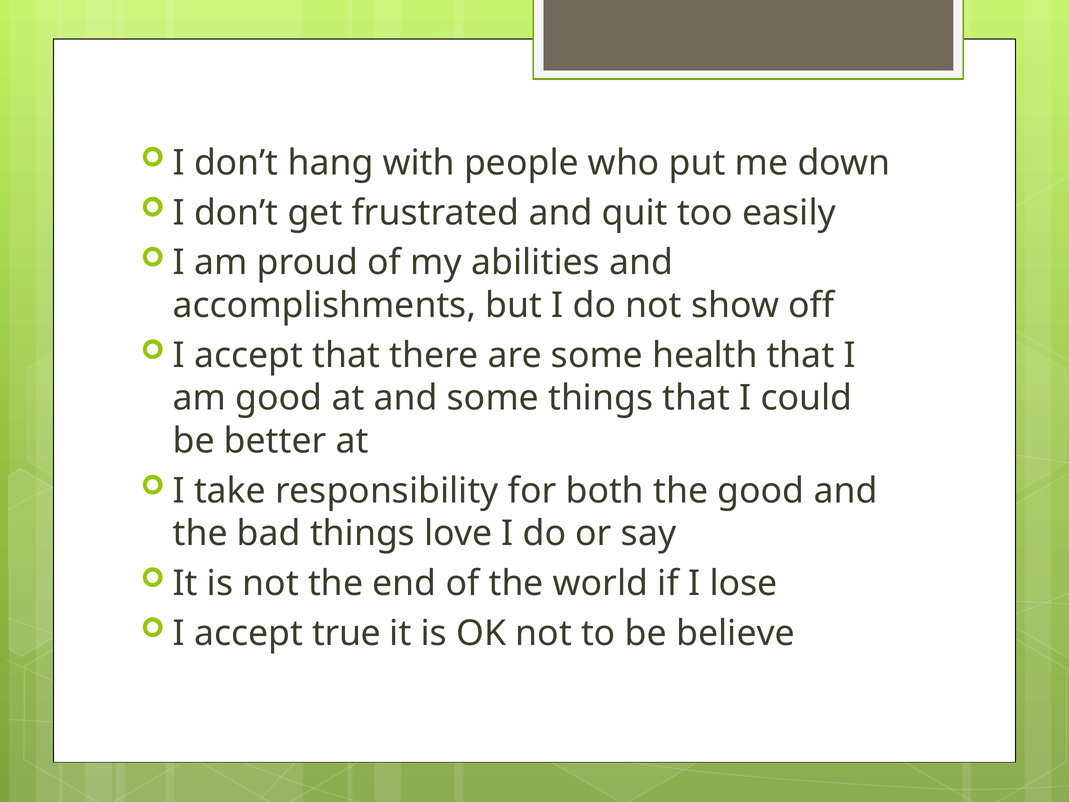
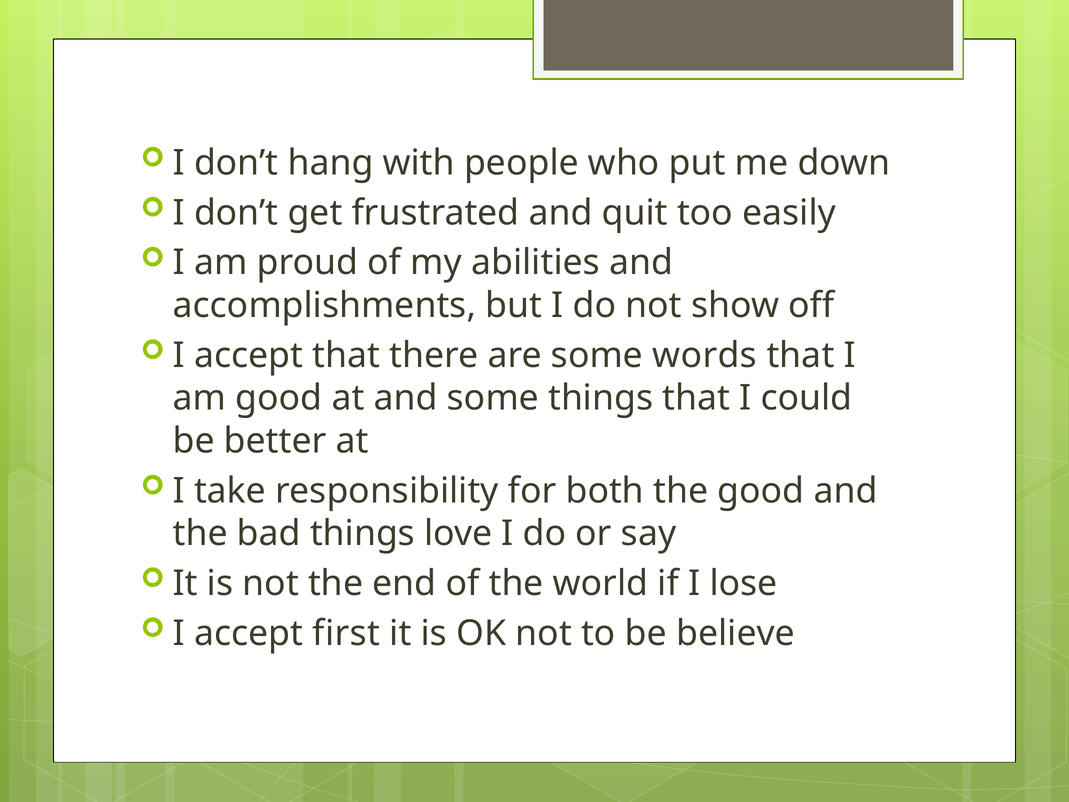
health: health -> words
true: true -> first
